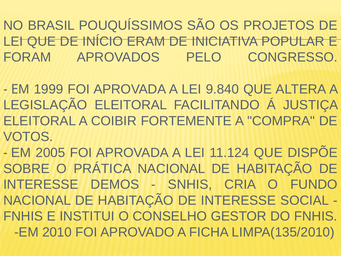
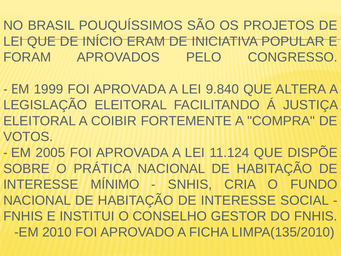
DEMOS: DEMOS -> MÍNIMO
